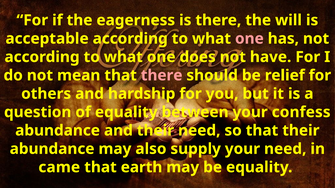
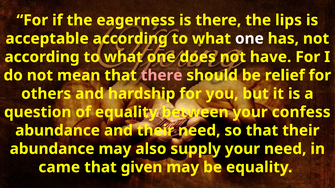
will: will -> lips
one at (249, 39) colour: pink -> white
earth: earth -> given
